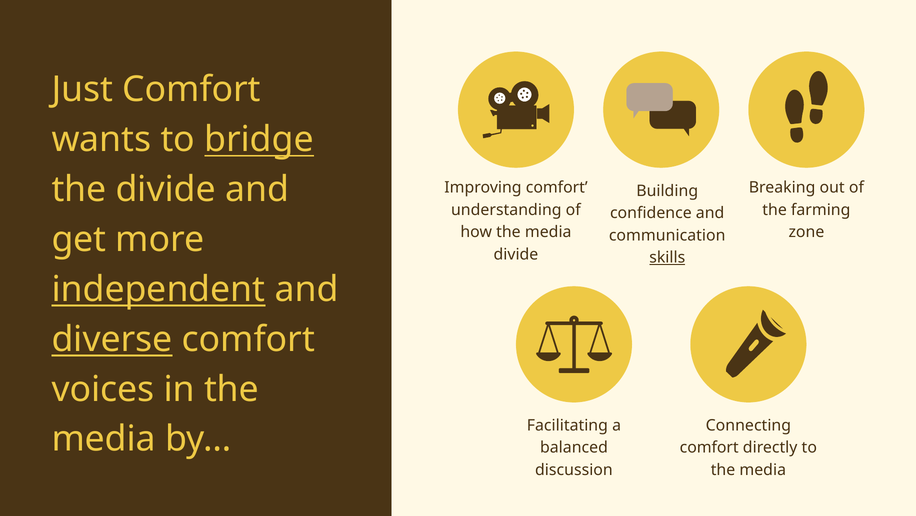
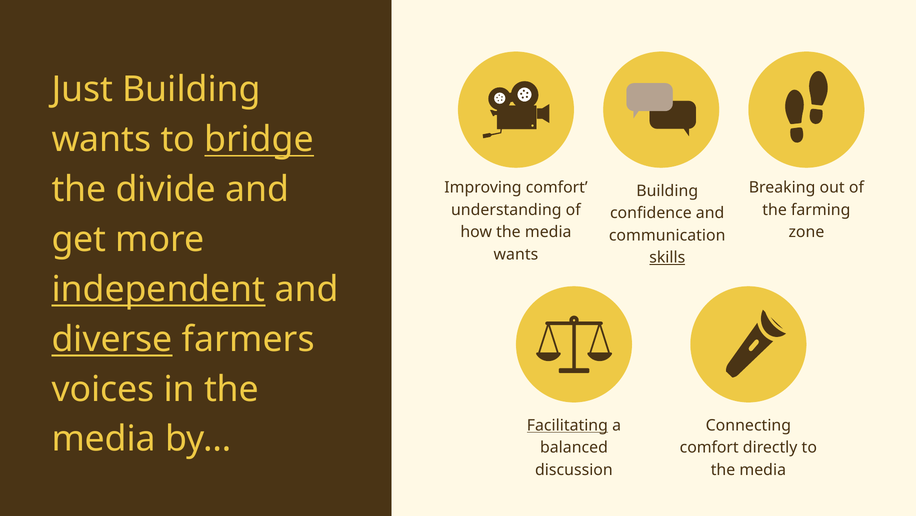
Just Comfort: Comfort -> Building
divide at (516, 254): divide -> wants
diverse comfort: comfort -> farmers
Facilitating underline: none -> present
